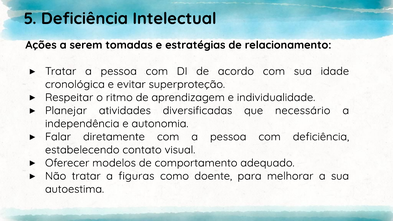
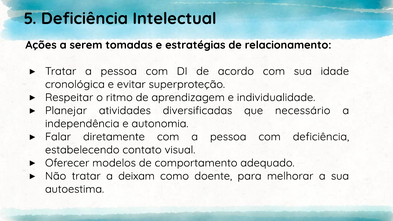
figuras: figuras -> deixam
